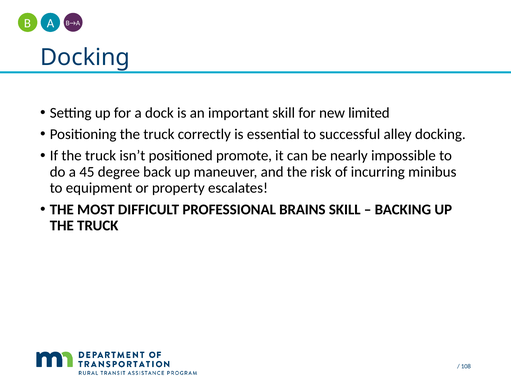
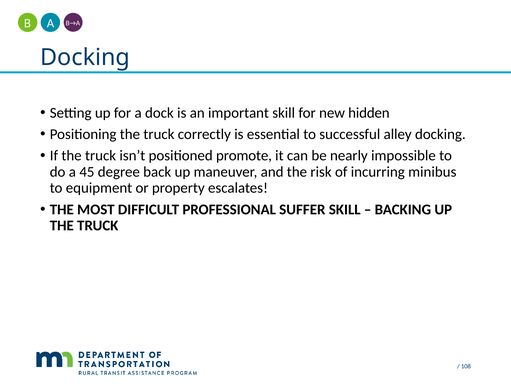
limited: limited -> hidden
BRAINS: BRAINS -> SUFFER
